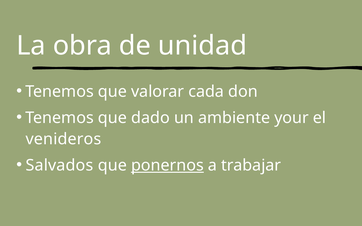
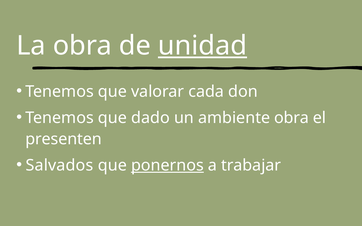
unidad underline: none -> present
ambiente your: your -> obra
venideros: venideros -> presenten
